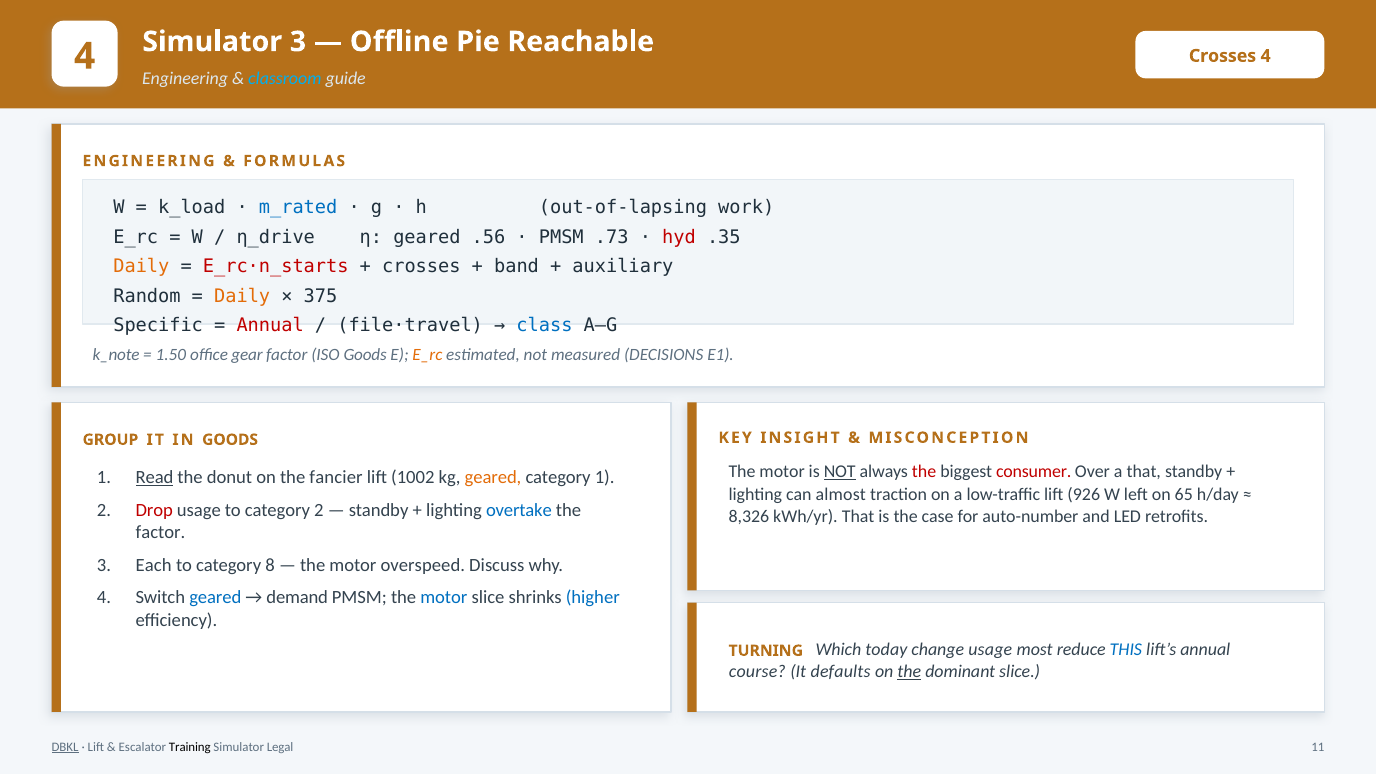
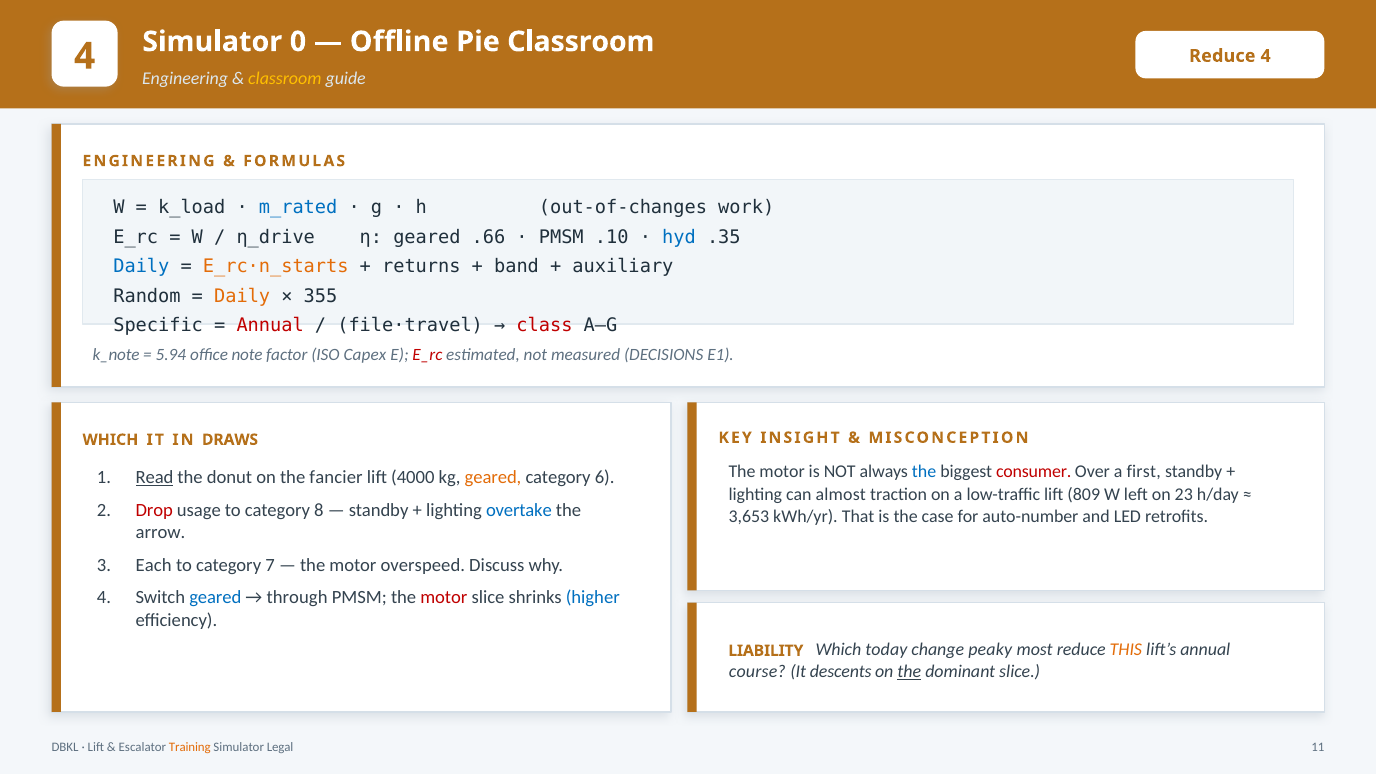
Simulator 3: 3 -> 0
Pie Reachable: Reachable -> Classroom
Crosses at (1222, 56): Crosses -> Reduce
classroom at (285, 79) colour: light blue -> yellow
out-of-lapsing: out-of-lapsing -> out-of-changes
.56: .56 -> .66
.73: .73 -> .10
hyd colour: red -> blue
Daily at (141, 267) colour: orange -> blue
E_rc·n_starts colour: red -> orange
crosses at (421, 267): crosses -> returns
375: 375 -> 355
class colour: blue -> red
1.50: 1.50 -> 5.94
gear: gear -> note
ISO Goods: Goods -> Capex
E_rc at (427, 355) colour: orange -> red
GROUP at (110, 440): GROUP -> WHICH
IN GOODS: GOODS -> DRAWS
NOT at (840, 472) underline: present -> none
the at (924, 472) colour: red -> blue
a that: that -> first
1002: 1002 -> 4000
category 1: 1 -> 6
926: 926 -> 809
65: 65 -> 23
category 2: 2 -> 8
8,326: 8,326 -> 3,653
factor at (161, 533): factor -> arrow
8: 8 -> 7
demand: demand -> through
motor at (444, 598) colour: blue -> red
TURNING: TURNING -> LIABILITY
change usage: usage -> peaky
THIS colour: blue -> orange
defaults: defaults -> descents
DBKL underline: present -> none
Training colour: black -> orange
